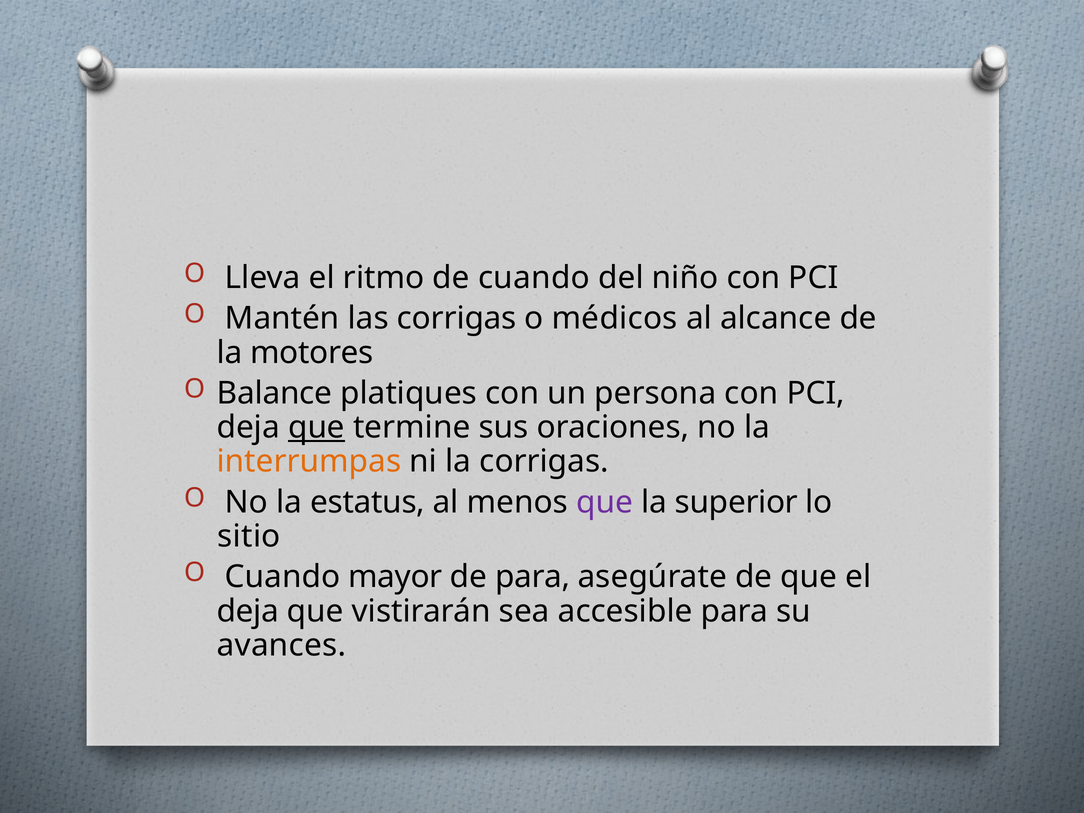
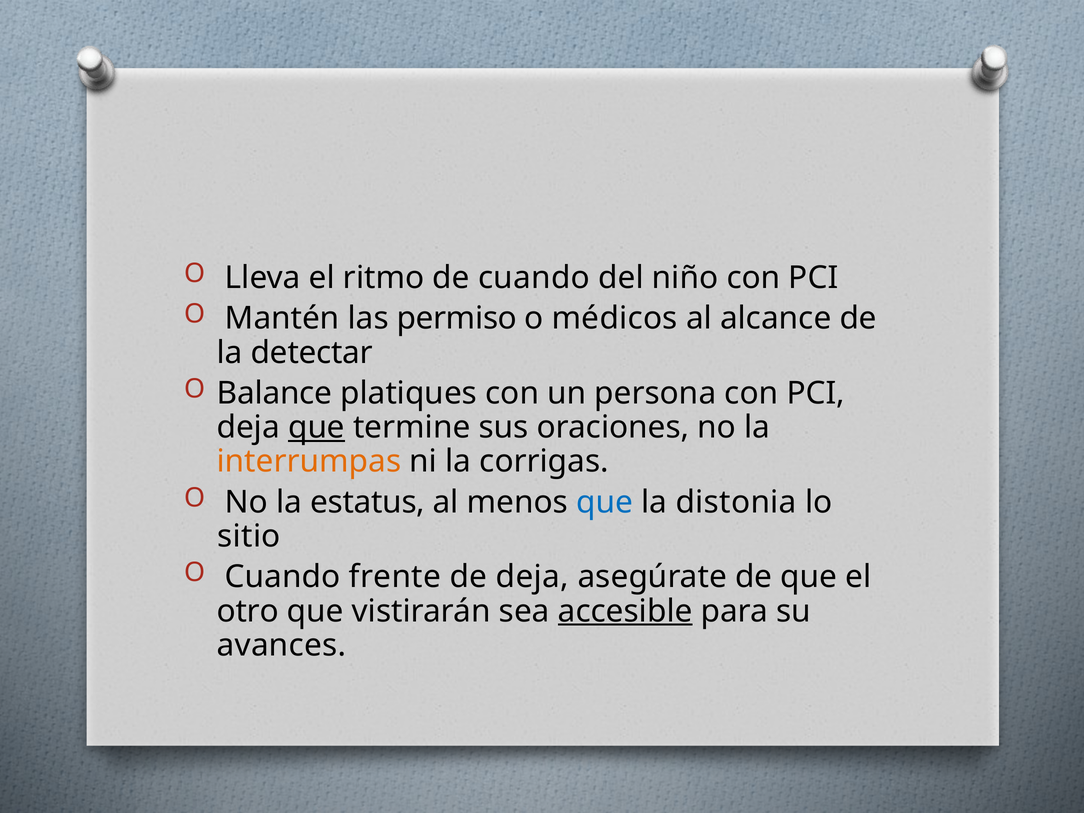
las corrigas: corrigas -> permiso
motores: motores -> detectar
que at (605, 502) colour: purple -> blue
superior: superior -> distonia
mayor: mayor -> frente
de para: para -> deja
deja at (248, 611): deja -> otro
accesible underline: none -> present
